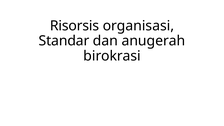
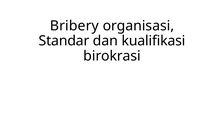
Risorsis: Risorsis -> Bribery
anugerah: anugerah -> kualifikasi
